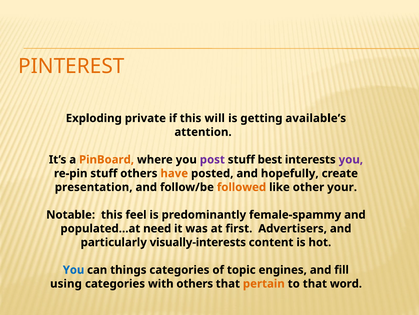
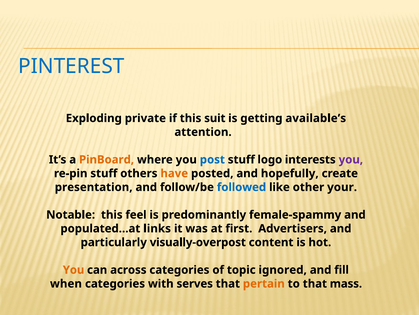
PINTEREST colour: orange -> blue
will: will -> suit
post colour: purple -> blue
best: best -> logo
followed colour: orange -> blue
need: need -> links
visually-interests: visually-interests -> visually-overpost
You at (74, 269) colour: blue -> orange
things: things -> across
engines: engines -> ignored
using: using -> when
with others: others -> serves
word: word -> mass
